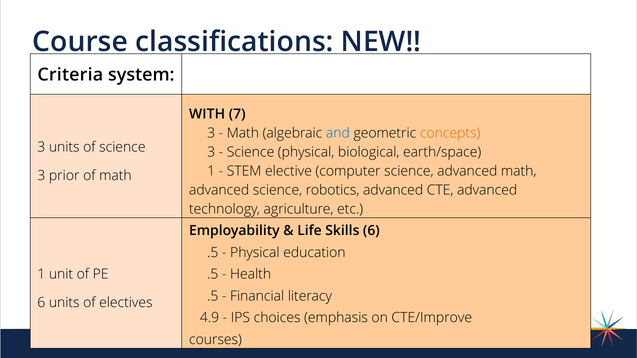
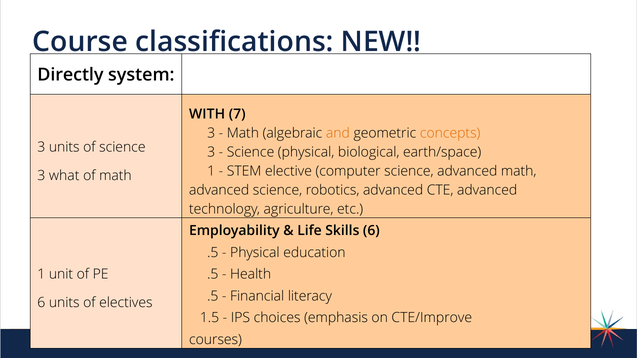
Criteria: Criteria -> Directly
and colour: blue -> orange
prior: prior -> what
4.9: 4.9 -> 1.5
